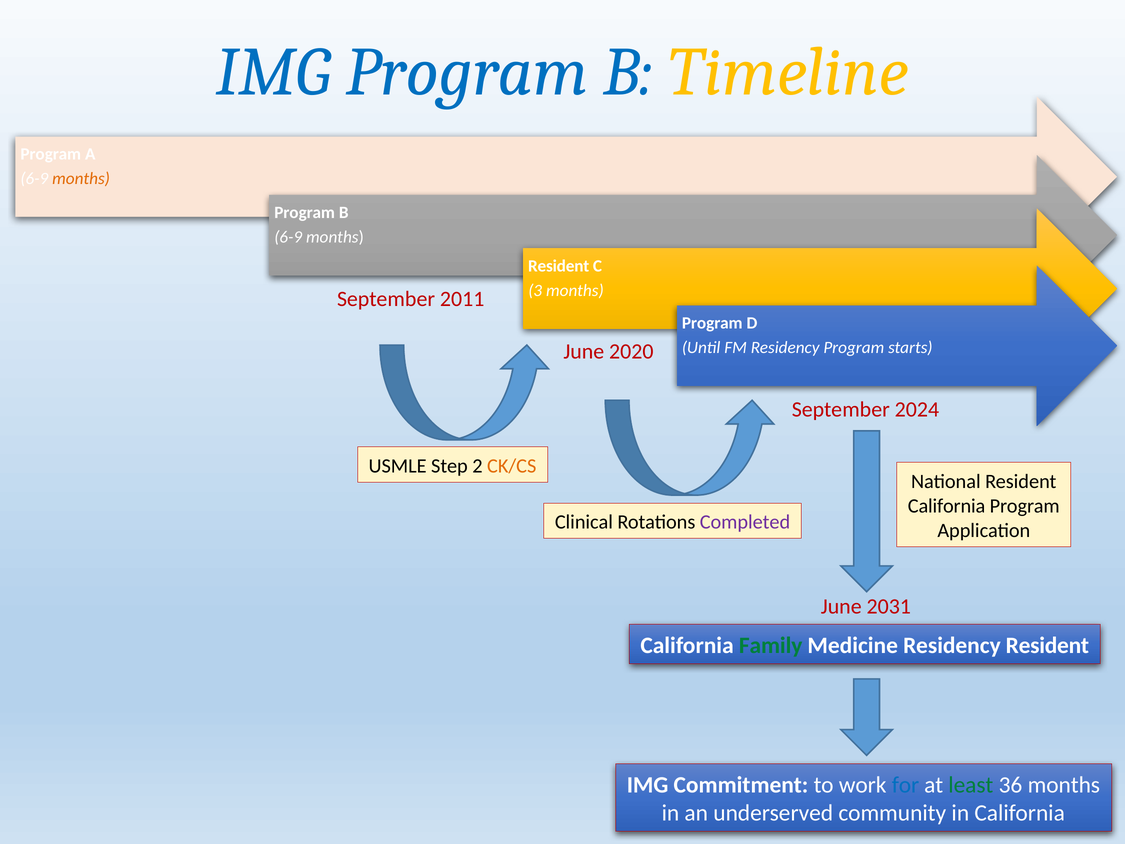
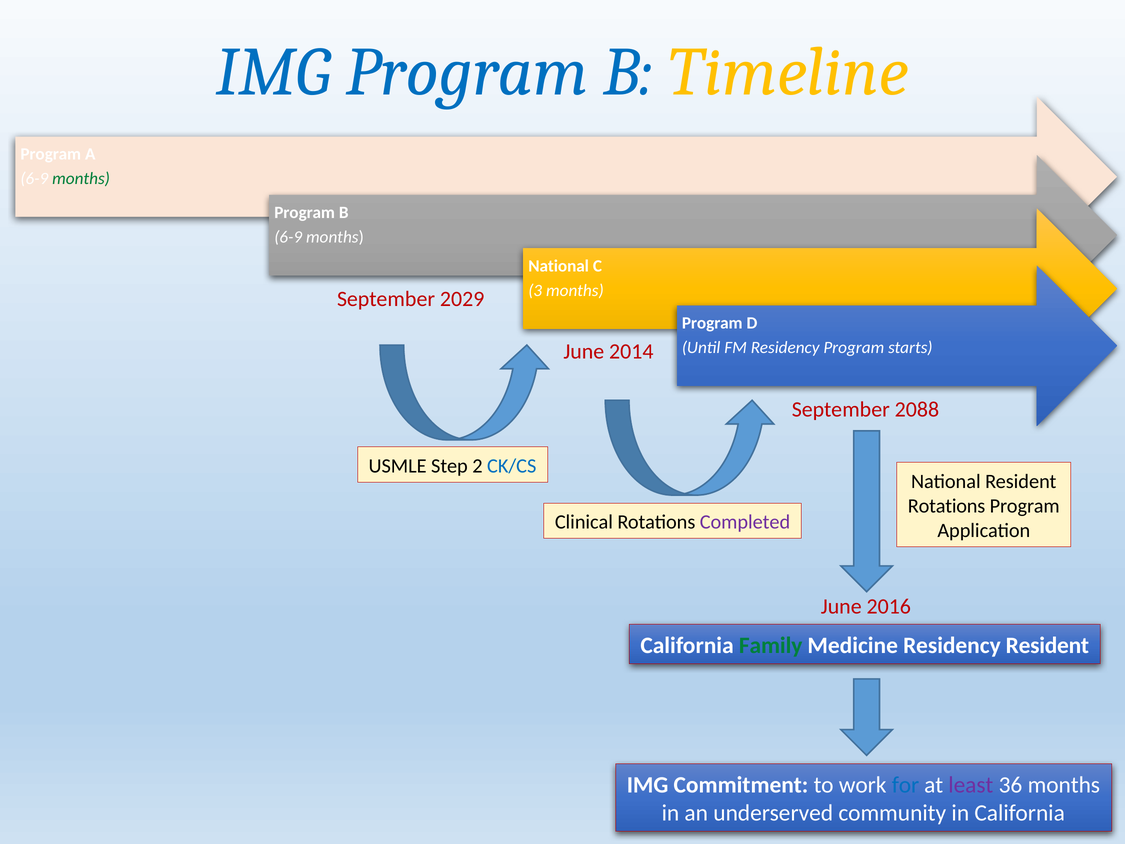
months at (81, 179) colour: orange -> green
Resident at (559, 266): Resident -> National
2011: 2011 -> 2029
2020: 2020 -> 2014
2024: 2024 -> 2088
CK/CS colour: orange -> blue
California at (947, 506): California -> Rotations
2031: 2031 -> 2016
least colour: green -> purple
